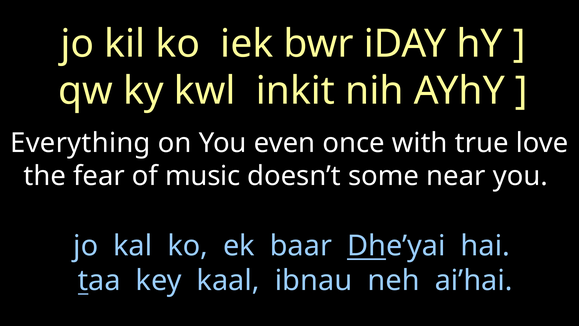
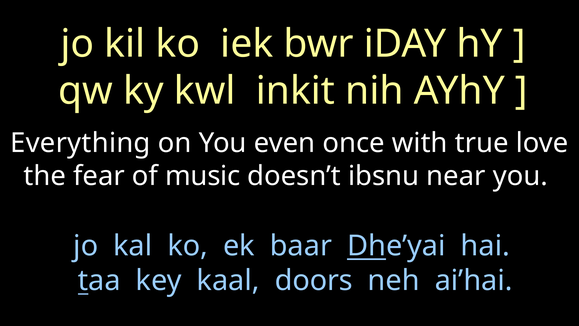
some: some -> ibsnu
ibnau: ibnau -> doors
